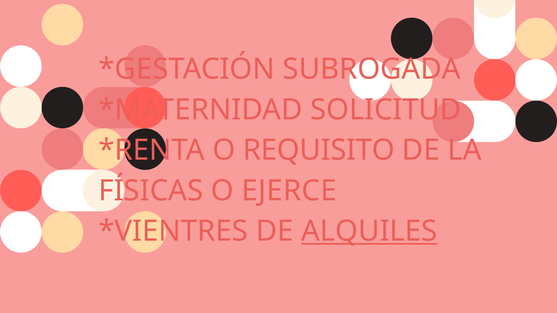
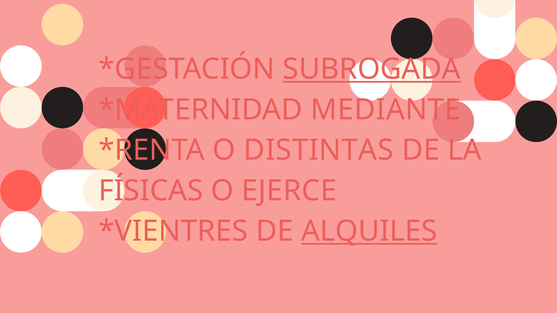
SUBROGADA underline: none -> present
SOLICITUD: SOLICITUD -> MEDIANTE
REQUISITO: REQUISITO -> DISTINTAS
